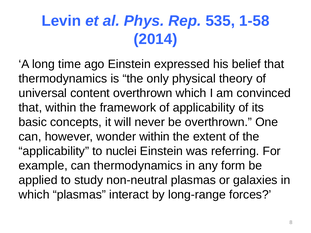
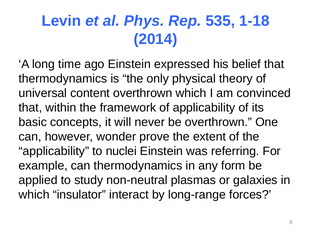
1-58: 1-58 -> 1-18
wonder within: within -> prove
which plasmas: plasmas -> insulator
